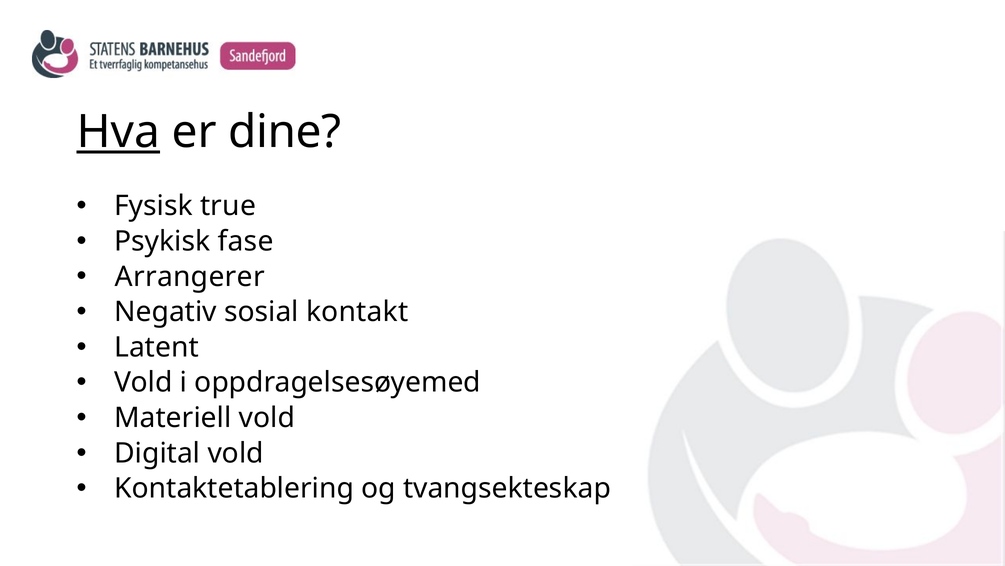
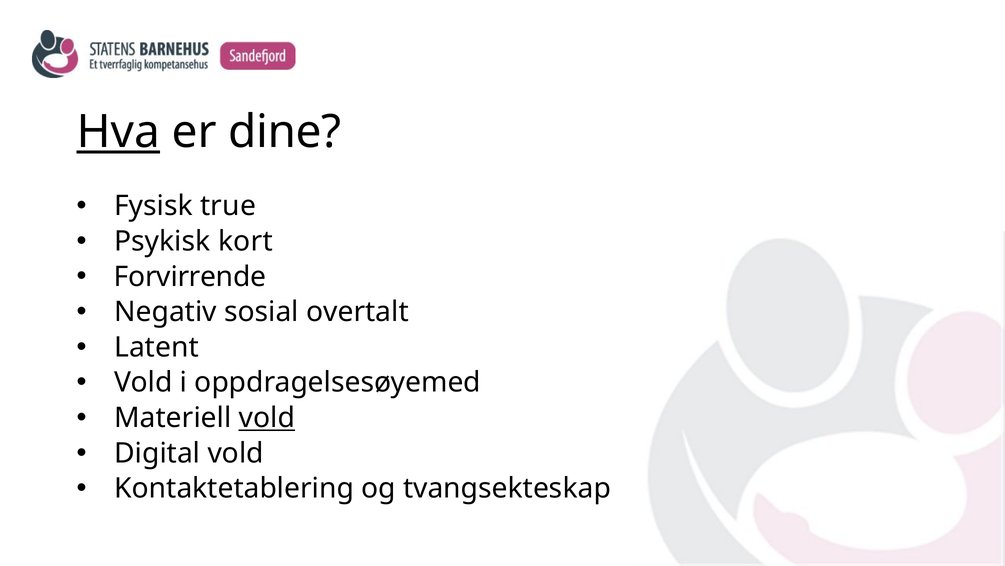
fase: fase -> kort
Arrangerer: Arrangerer -> Forvirrende
kontakt: kontakt -> overtalt
vold at (267, 417) underline: none -> present
